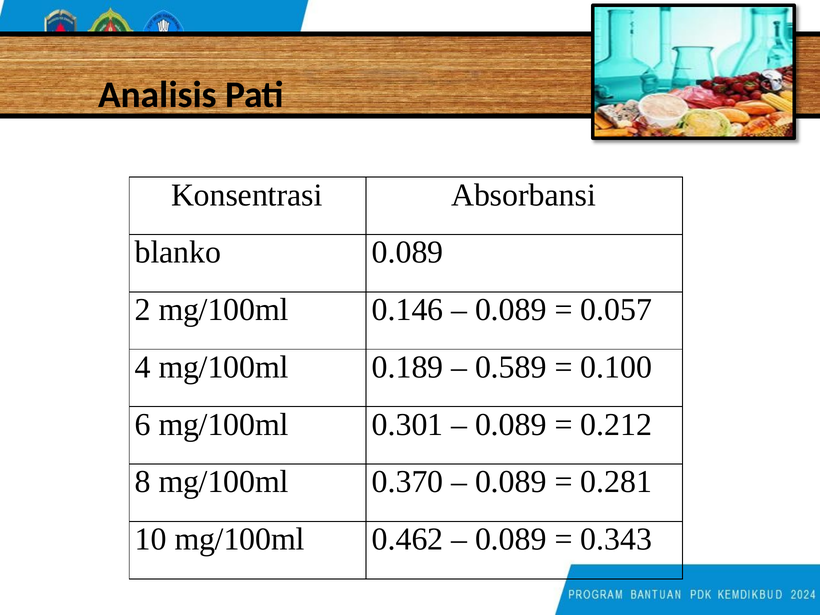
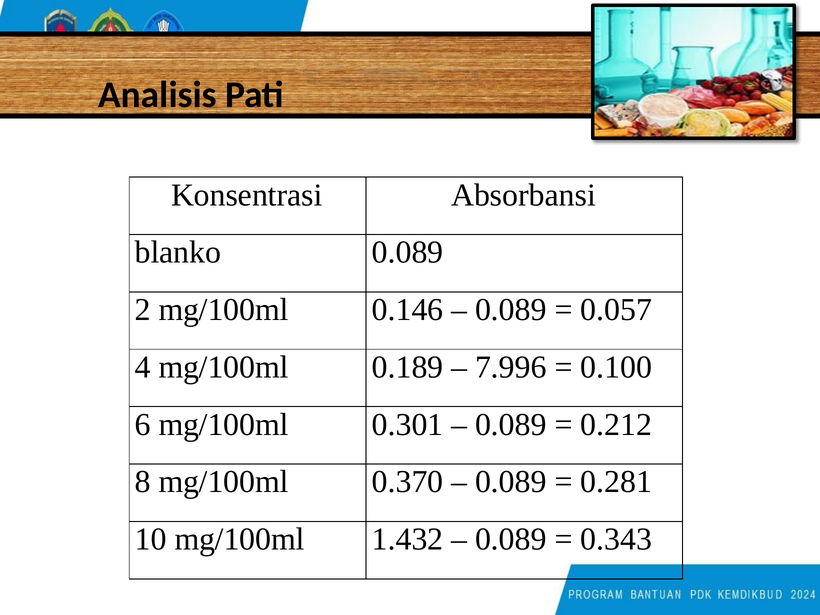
0.589: 0.589 -> 7.996
0.462: 0.462 -> 1.432
